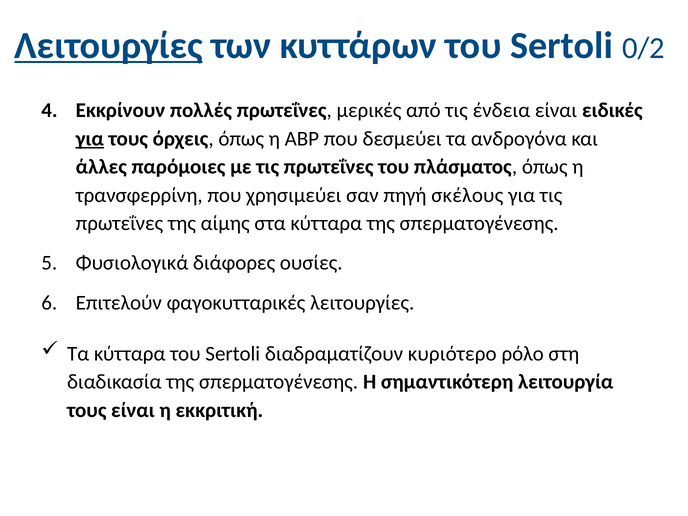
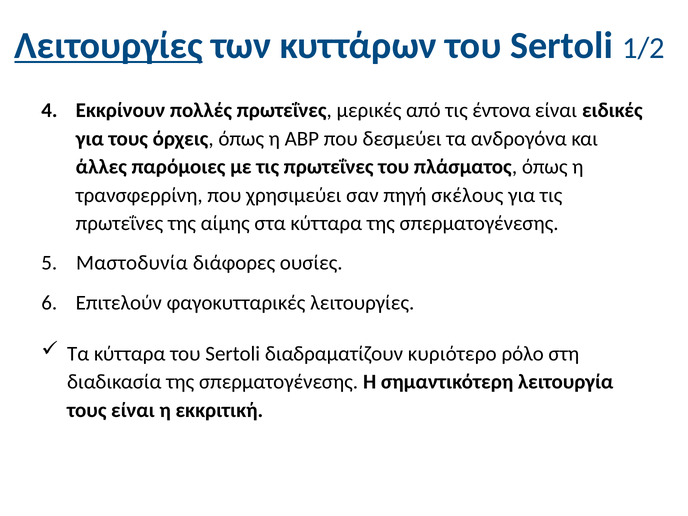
0/2: 0/2 -> 1/2
ένδεια: ένδεια -> έντονα
για at (90, 139) underline: present -> none
Φυσιολογικά: Φυσιολογικά -> Μαστοδυνία
